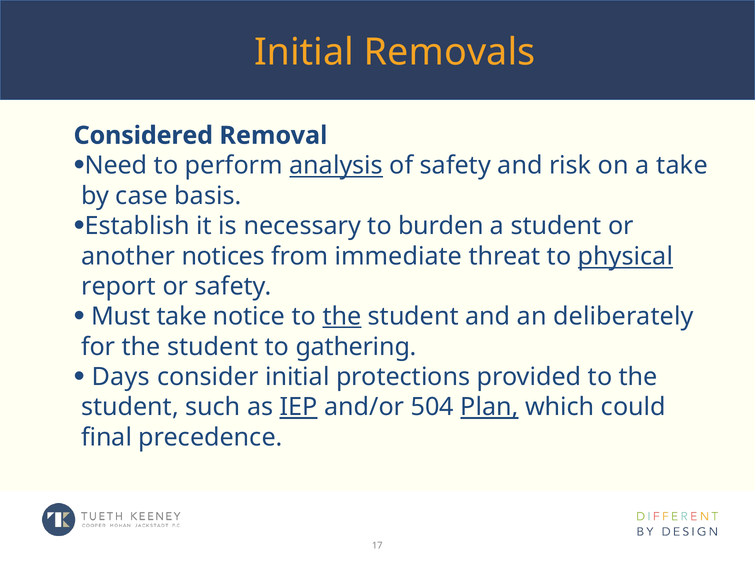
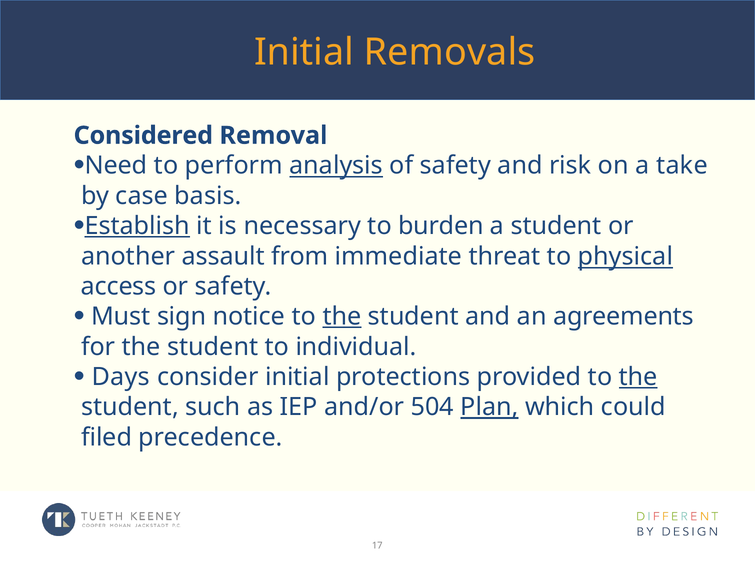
Establish underline: none -> present
notices: notices -> assault
report: report -> access
Must take: take -> sign
deliberately: deliberately -> agreements
gathering: gathering -> individual
the at (638, 377) underline: none -> present
IEP underline: present -> none
final: final -> filed
